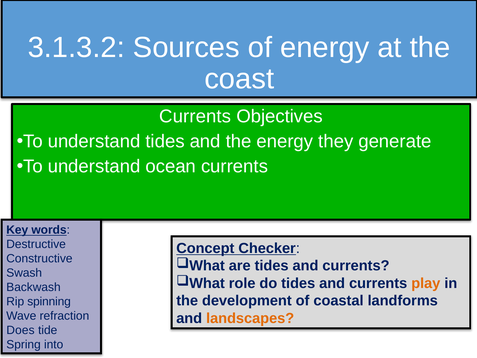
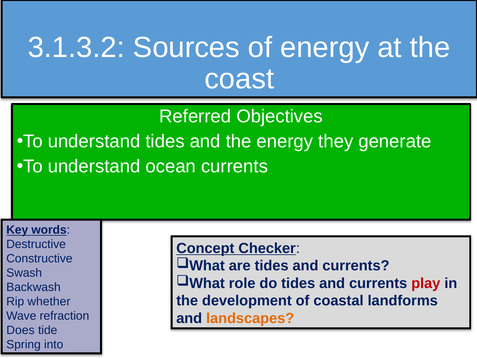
Currents at (195, 116): Currents -> Referred
play colour: orange -> red
spinning: spinning -> whether
